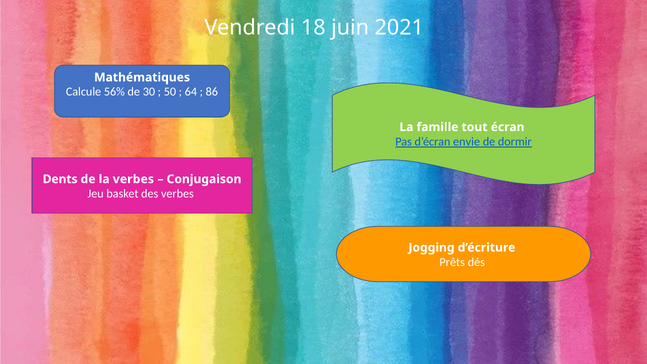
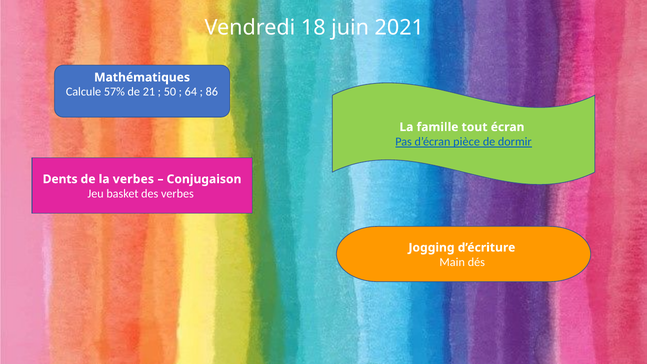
56%: 56% -> 57%
30: 30 -> 21
envie: envie -> pièce
Prêts: Prêts -> Main
